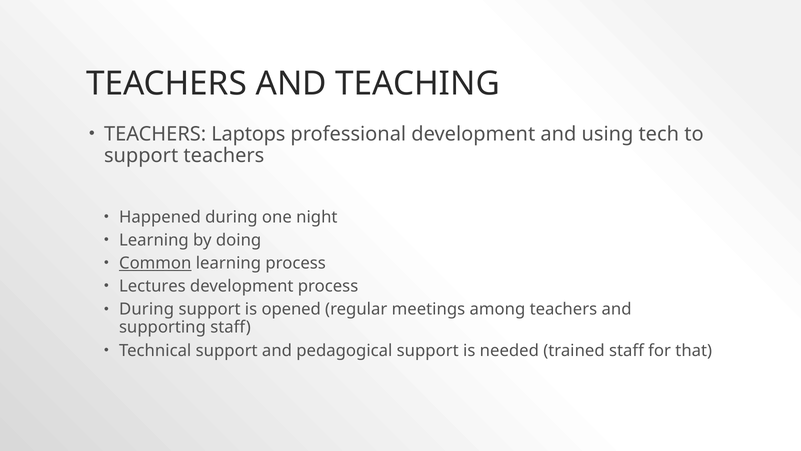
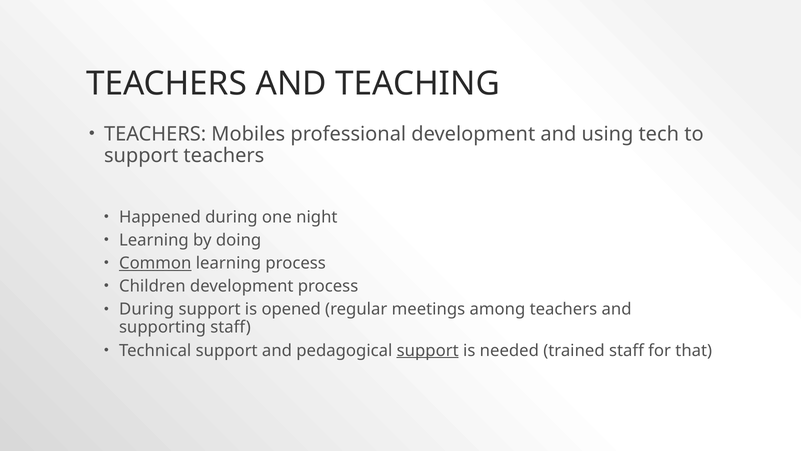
Laptops: Laptops -> Mobiles
Lectures: Lectures -> Children
support at (428, 350) underline: none -> present
